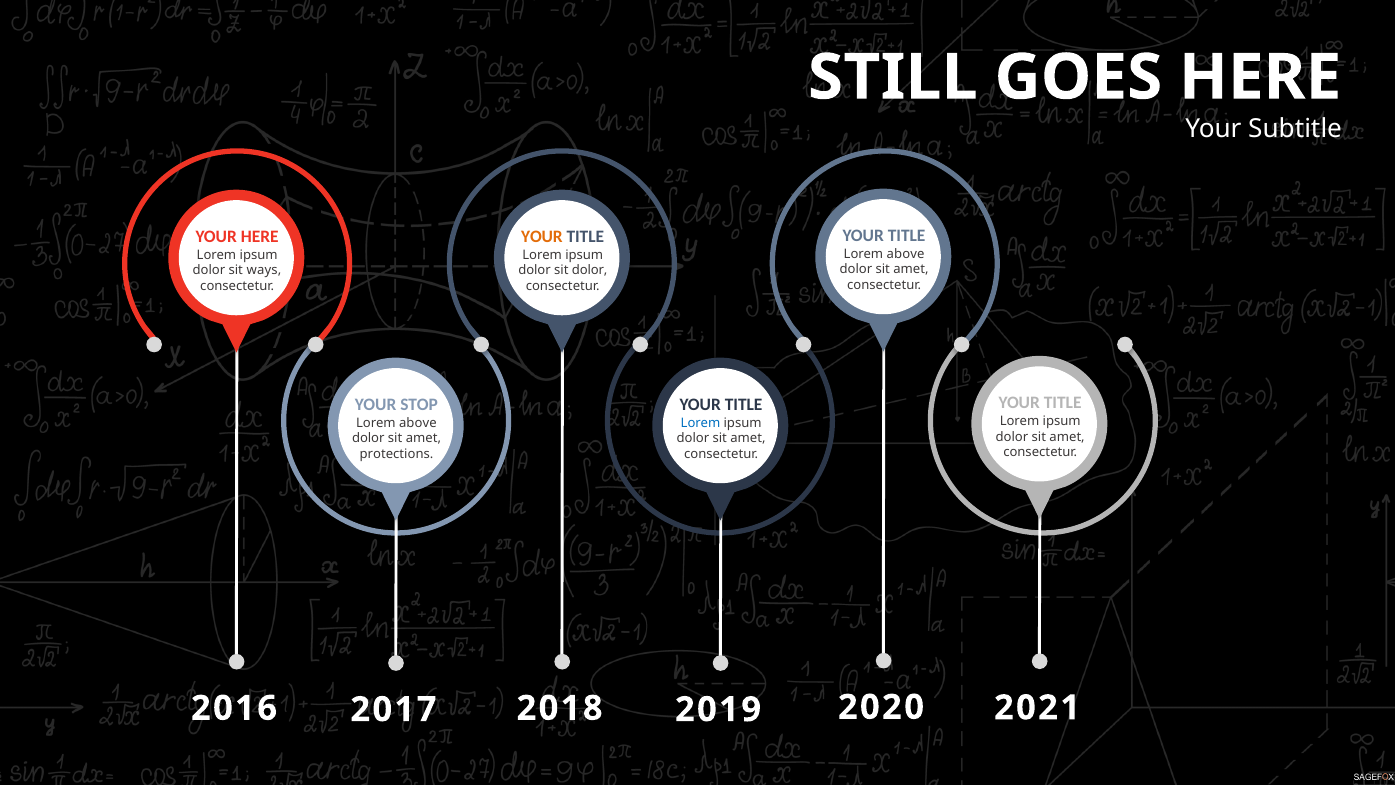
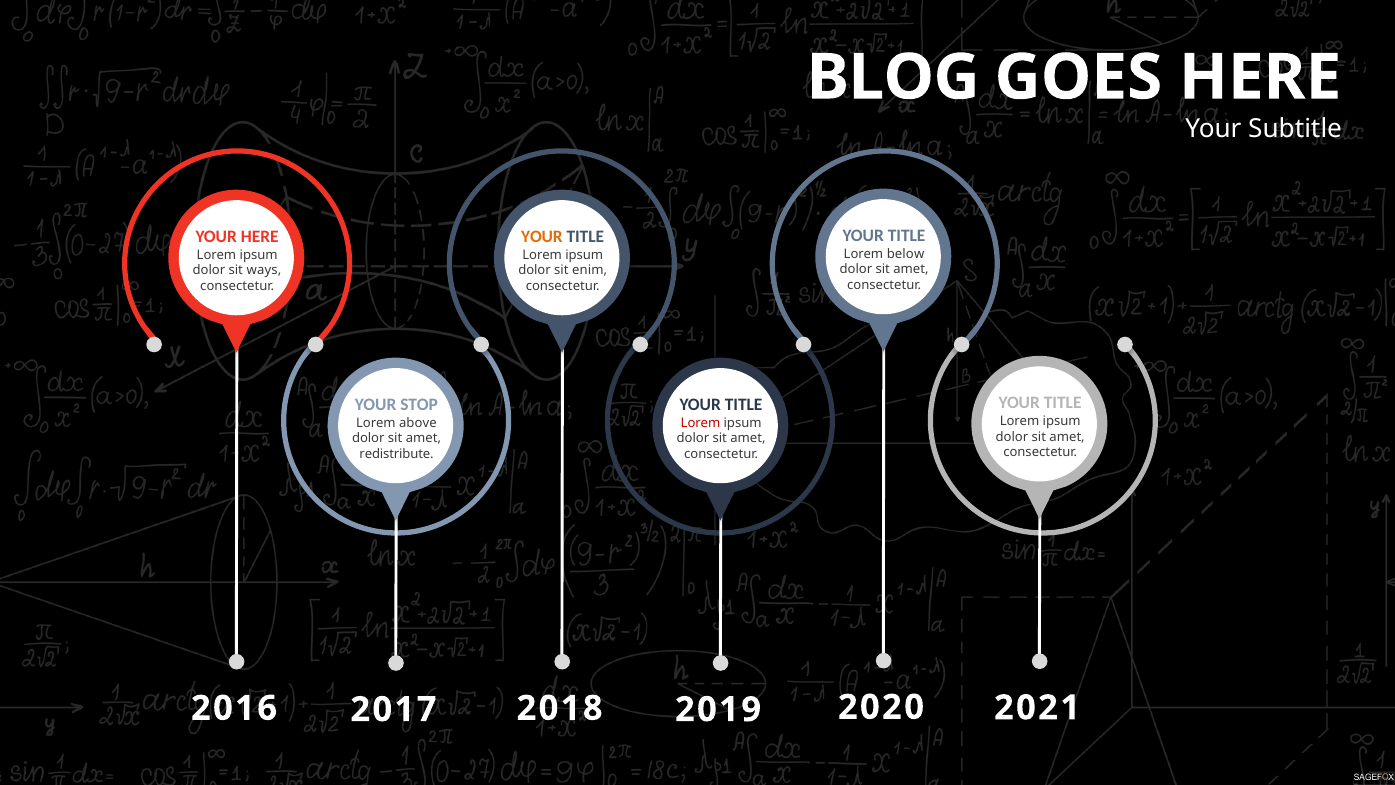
STILL: STILL -> BLOG
above at (906, 254): above -> below
sit dolor: dolor -> enim
Lorem at (700, 423) colour: blue -> red
protections: protections -> redistribute
